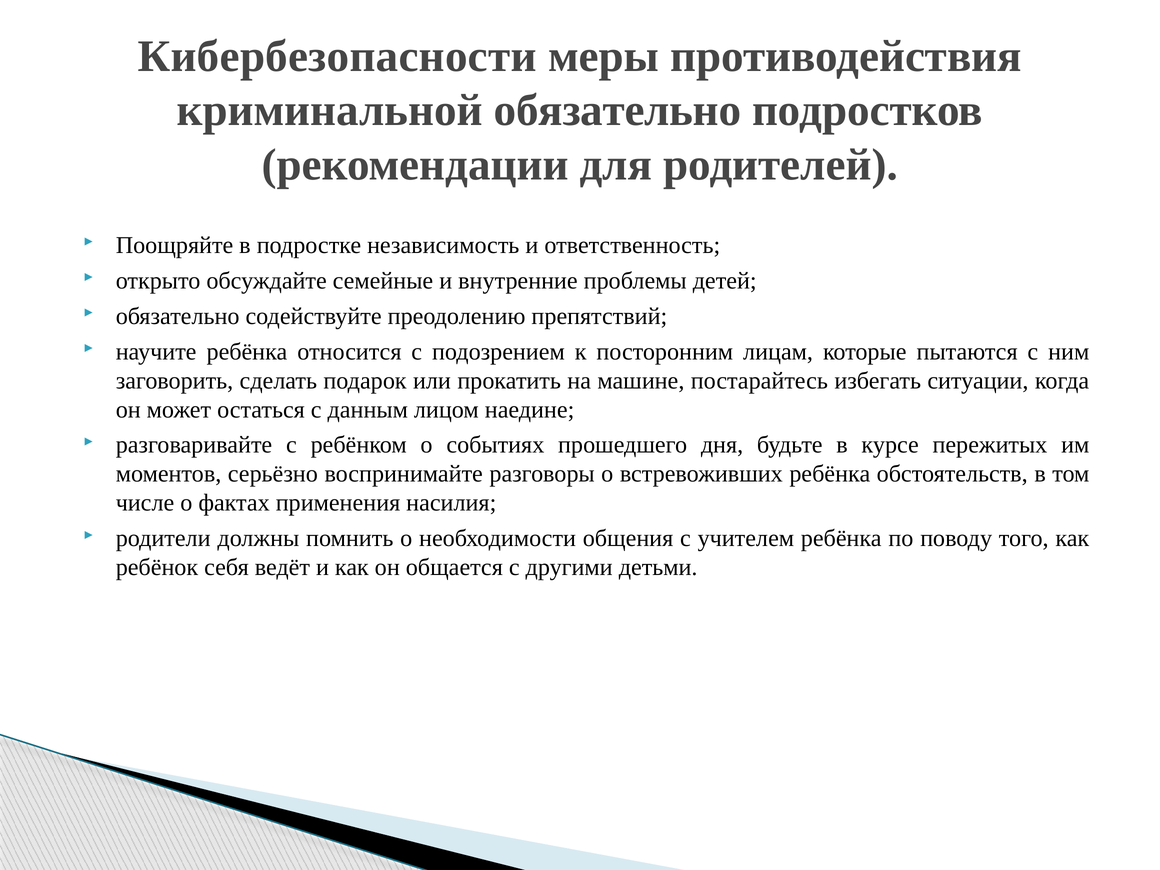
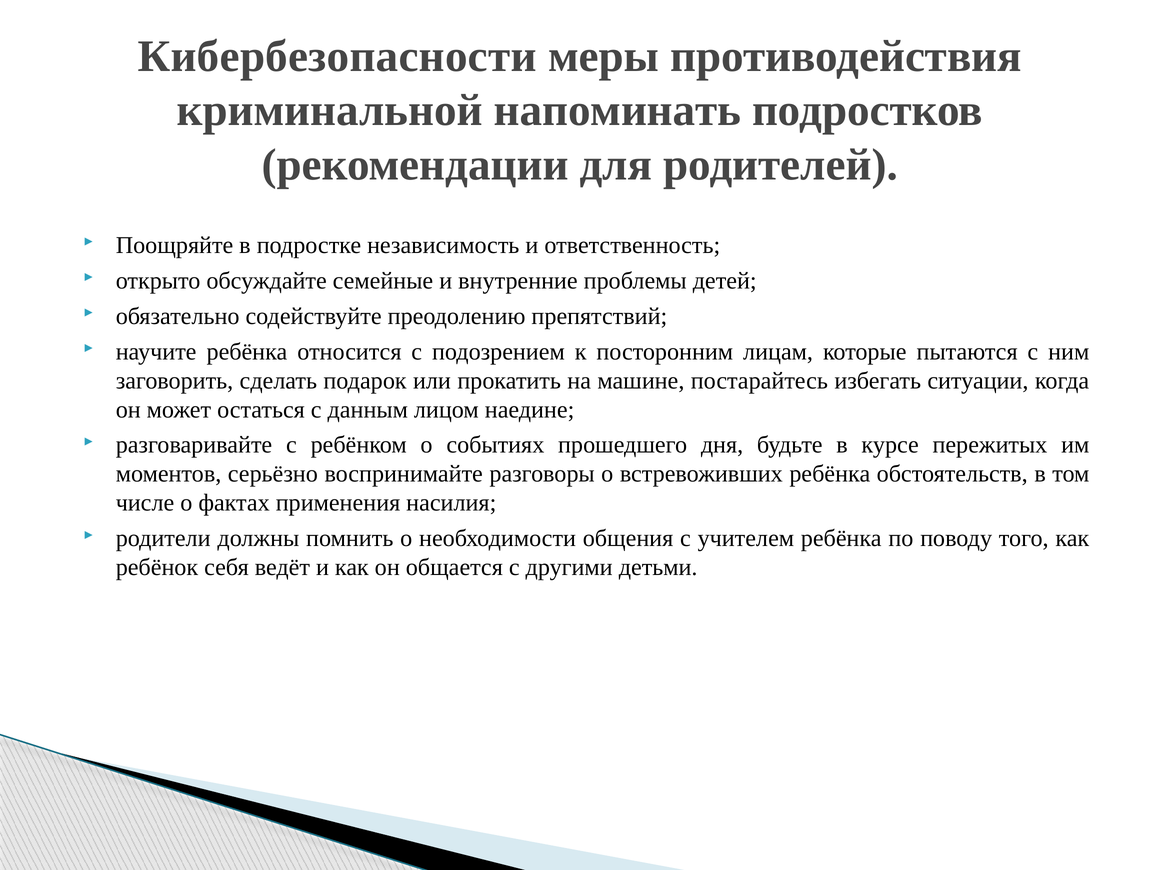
криминальной обязательно: обязательно -> напоминать
